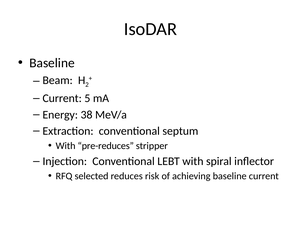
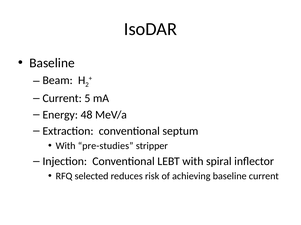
38: 38 -> 48
pre-reduces: pre-reduces -> pre-studies
